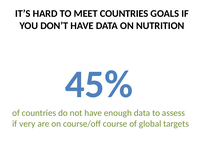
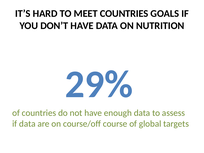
45%: 45% -> 29%
if very: very -> data
